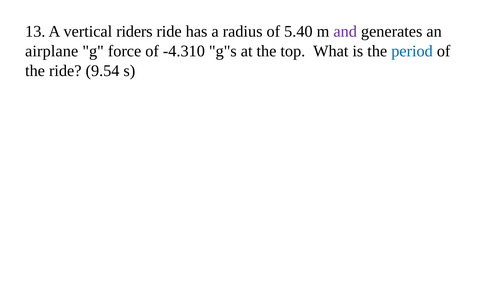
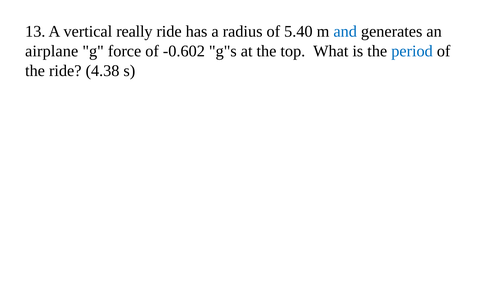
riders: riders -> really
and colour: purple -> blue
-4.310: -4.310 -> -0.602
9.54: 9.54 -> 4.38
